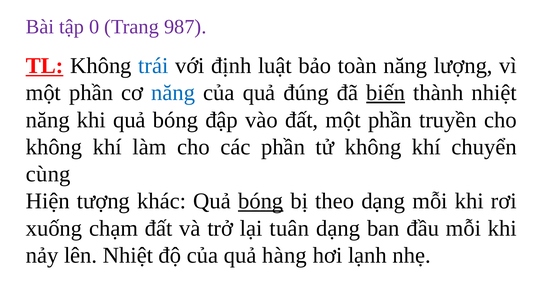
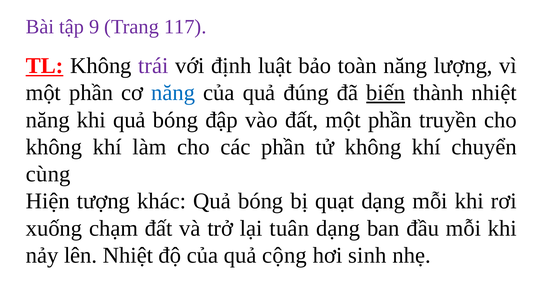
0: 0 -> 9
987: 987 -> 117
trái colour: blue -> purple
bóng at (261, 201) underline: present -> none
theo: theo -> quạt
hàng: hàng -> cộng
lạnh: lạnh -> sinh
